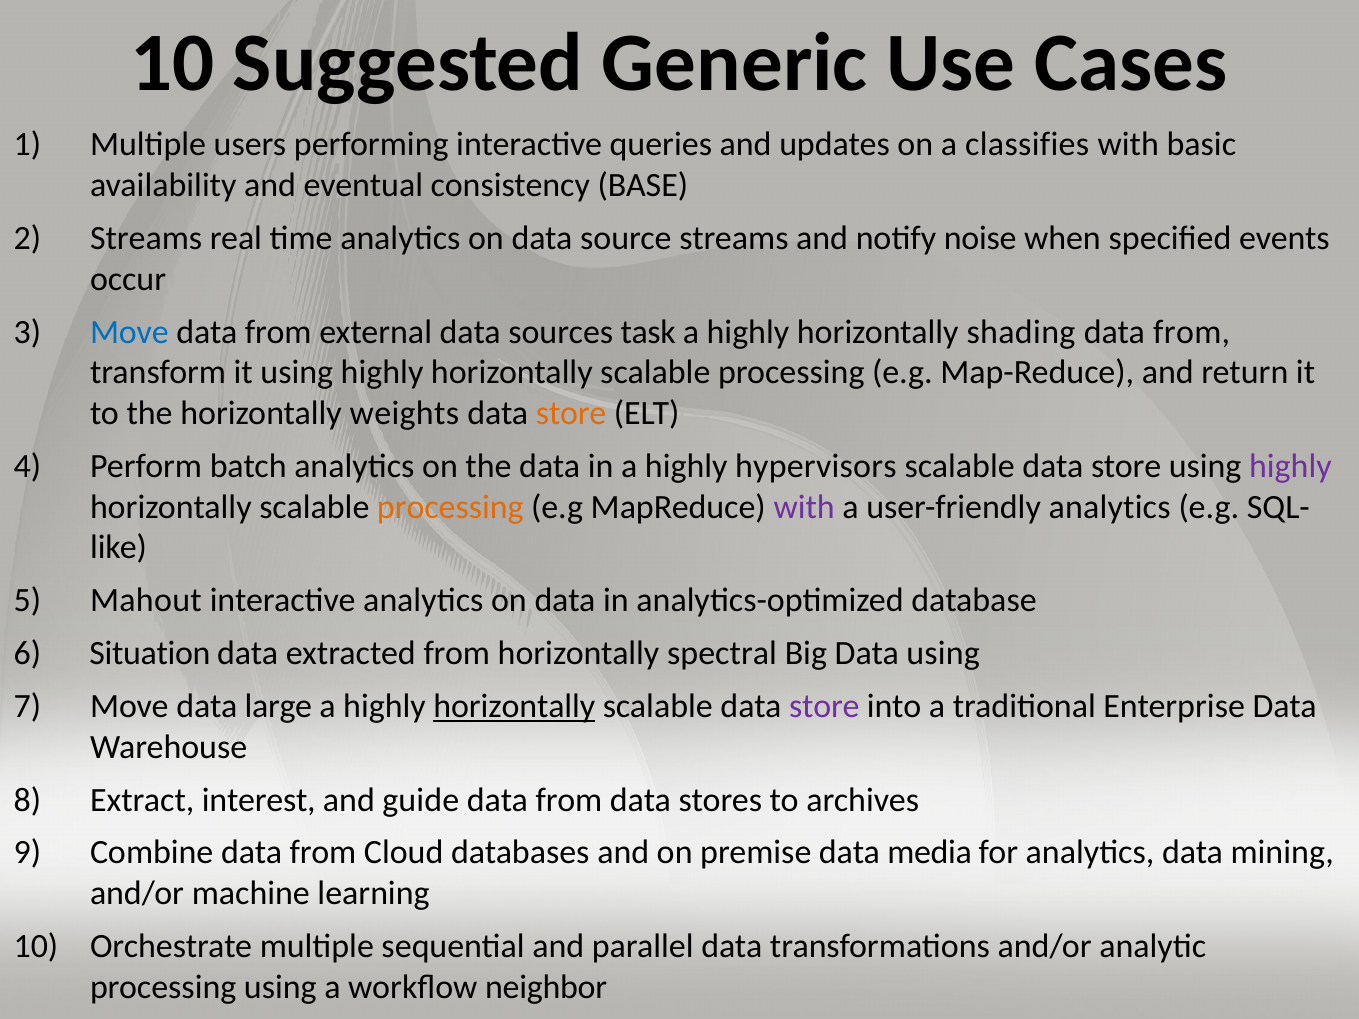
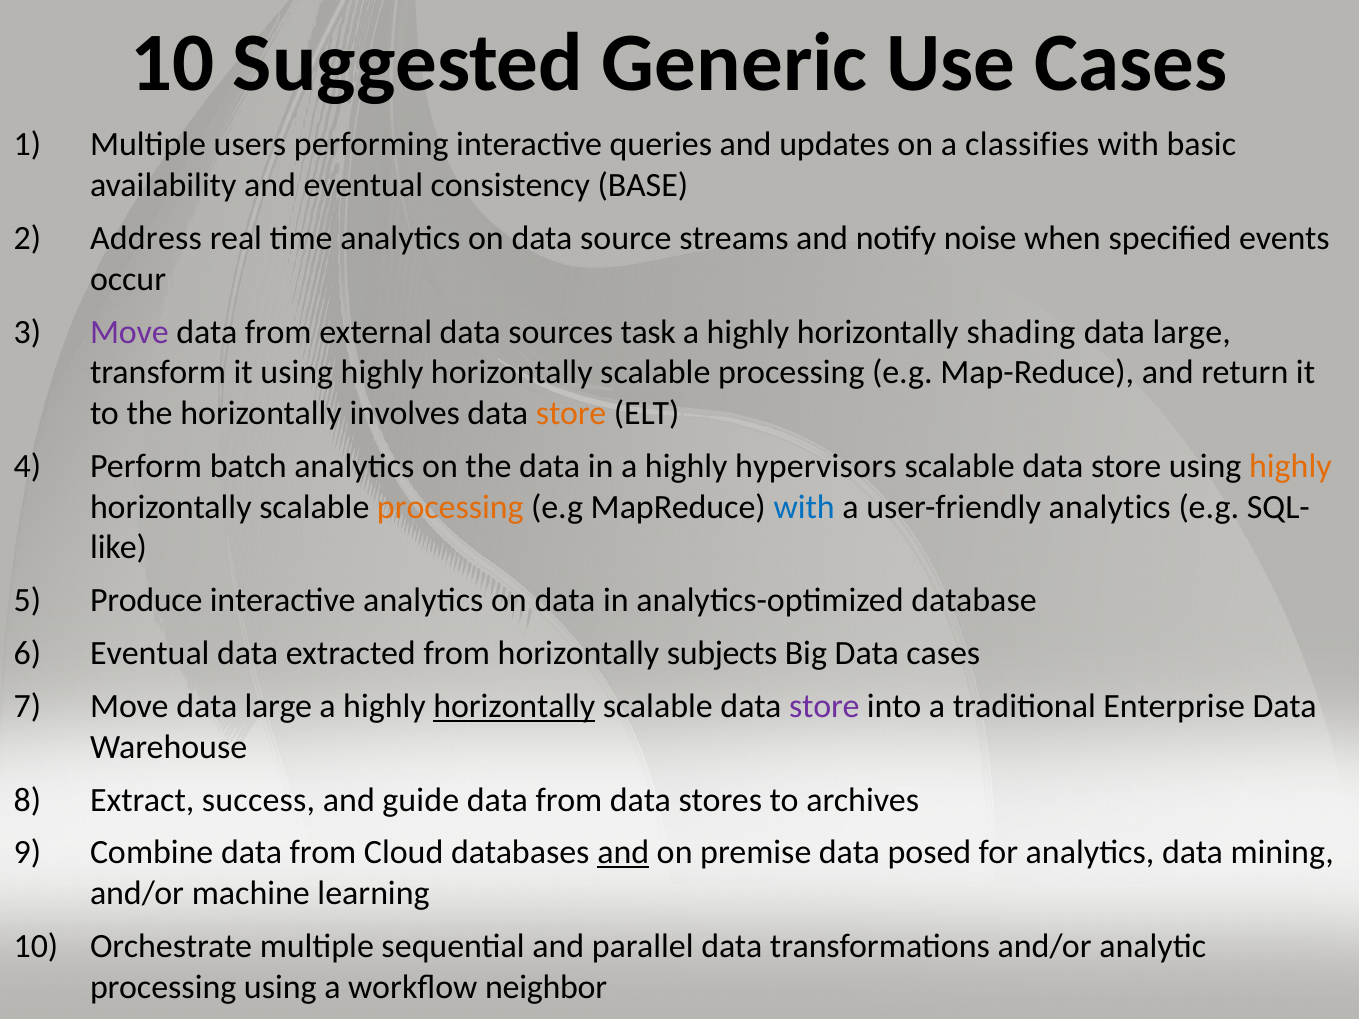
Streams at (146, 238): Streams -> Address
Move at (129, 332) colour: blue -> purple
from at (1192, 332): from -> large
weights: weights -> involves
highly at (1290, 466) colour: purple -> orange
with at (804, 507) colour: purple -> blue
Mahout: Mahout -> Produce
Situation at (150, 654): Situation -> Eventual
spectral: spectral -> subjects
Data using: using -> cases
interest: interest -> success
and at (623, 853) underline: none -> present
media: media -> posed
